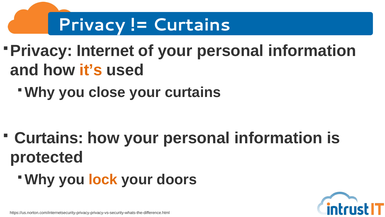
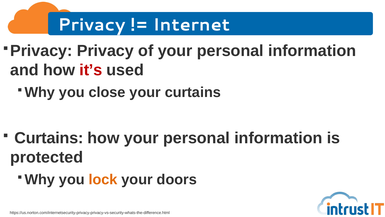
Curtains at (192, 25): Curtains -> Internet
Privacy Internet: Internet -> Privacy
it’s colour: orange -> red
